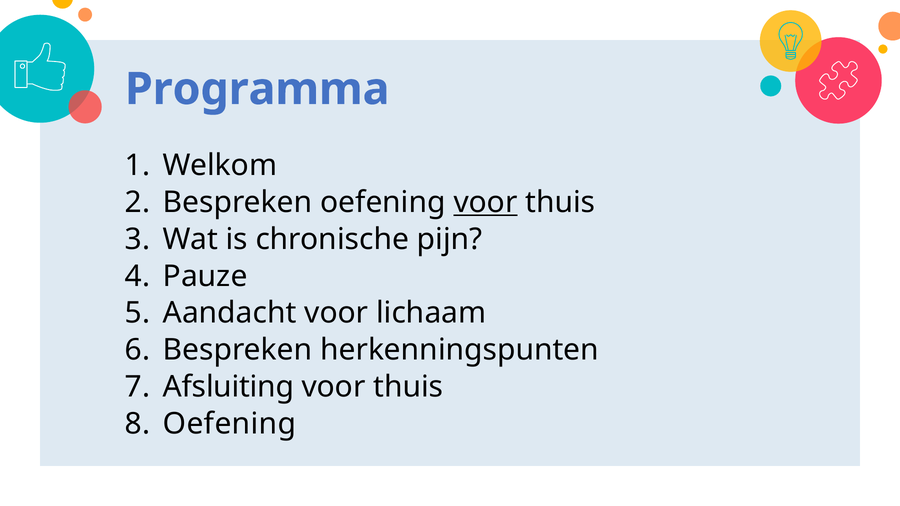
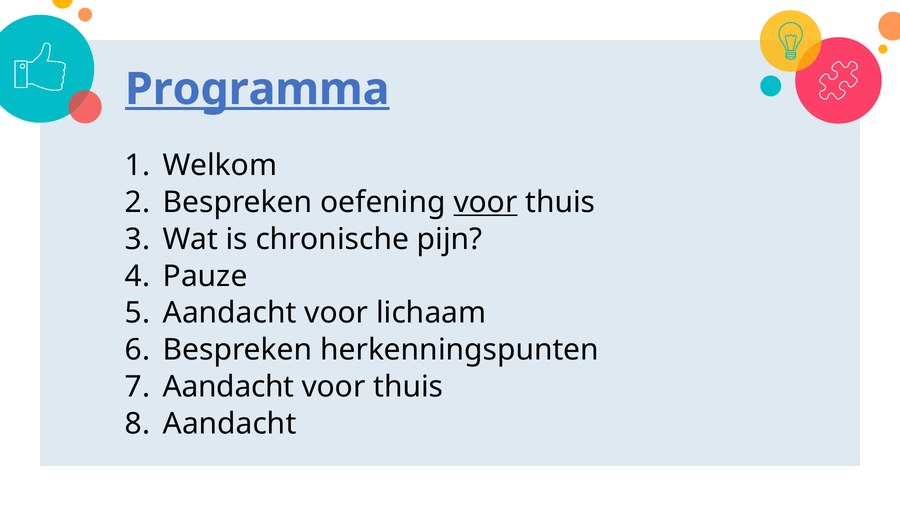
Programma underline: none -> present
Afsluiting at (228, 387): Afsluiting -> Aandacht
Oefening at (229, 424): Oefening -> Aandacht
